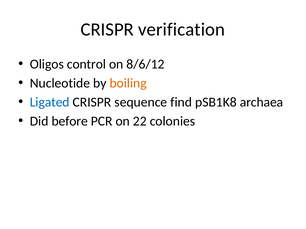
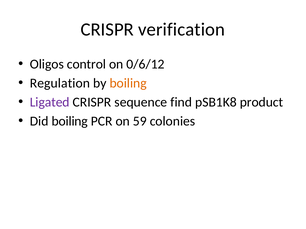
8/6/12: 8/6/12 -> 0/6/12
Nucleotide: Nucleotide -> Regulation
Ligated colour: blue -> purple
archaea: archaea -> product
Did before: before -> boiling
22: 22 -> 59
